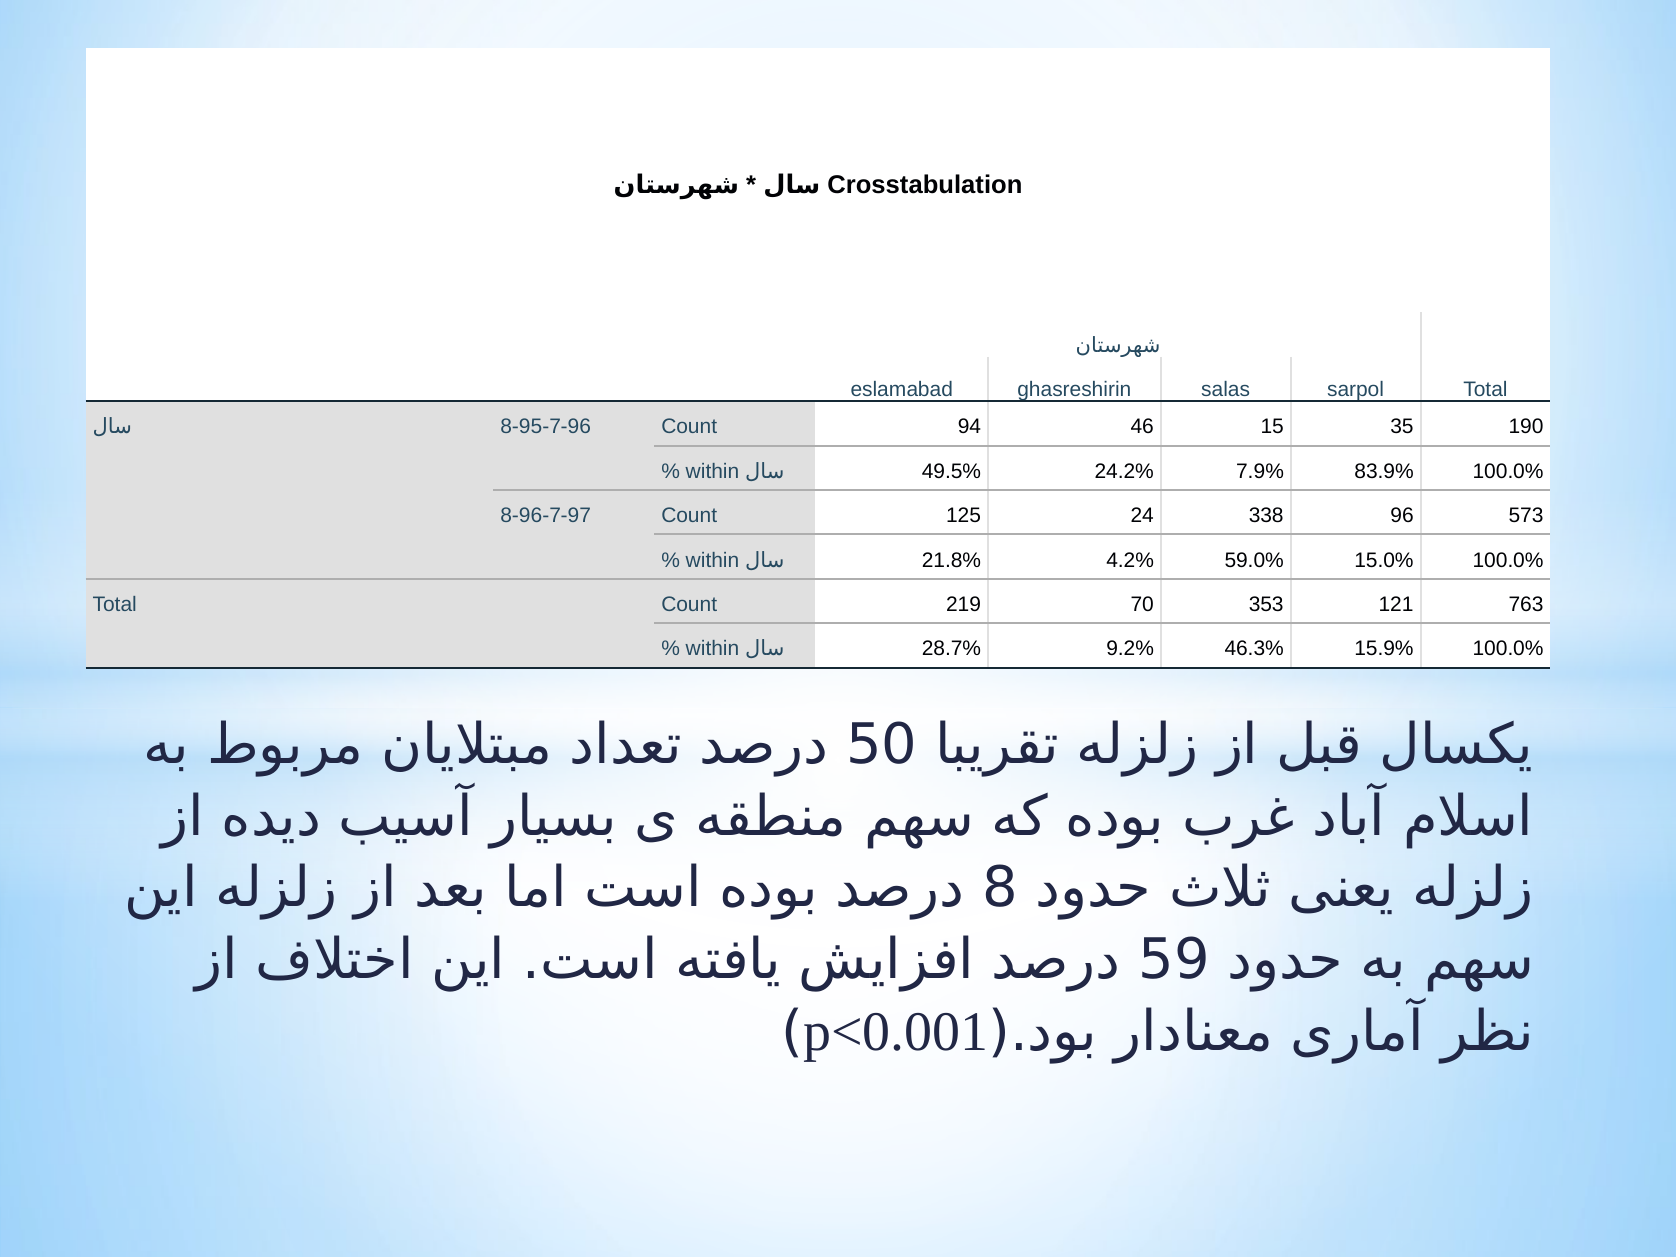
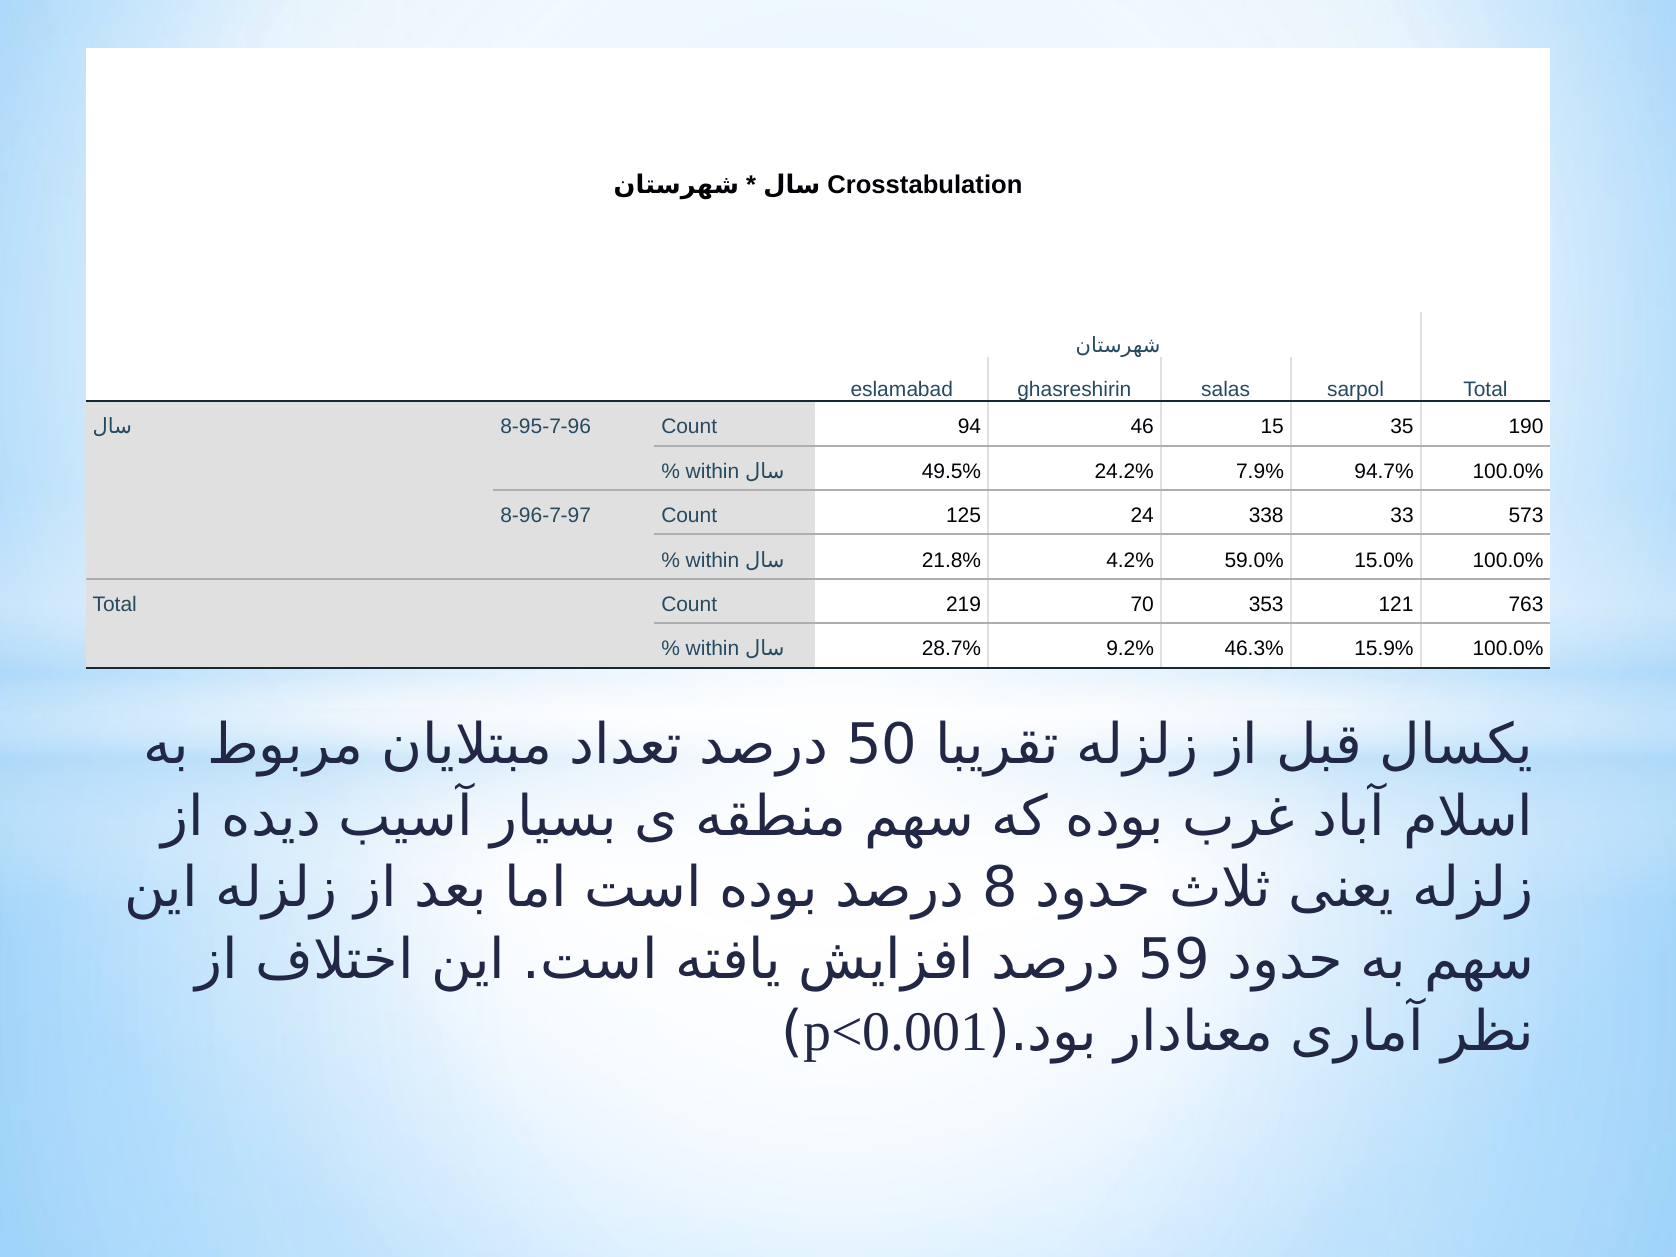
83.9%: 83.9% -> 94.7%
96: 96 -> 33
